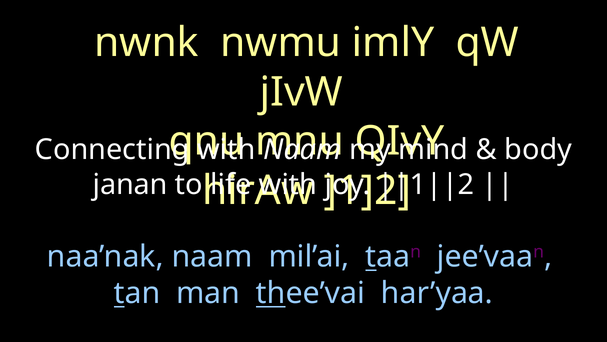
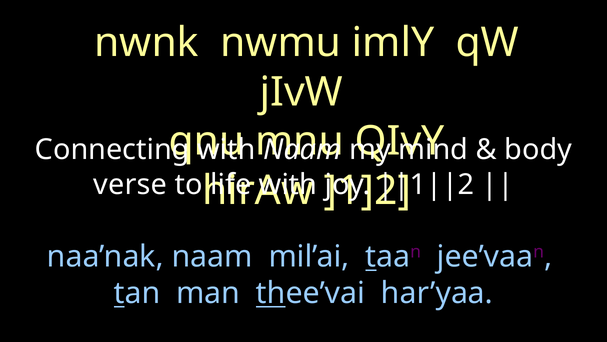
janan: janan -> verse
